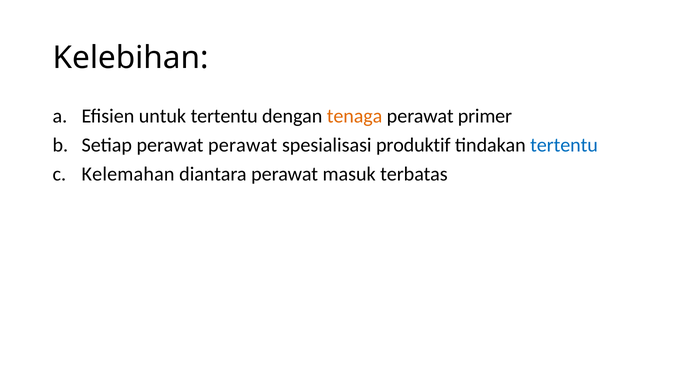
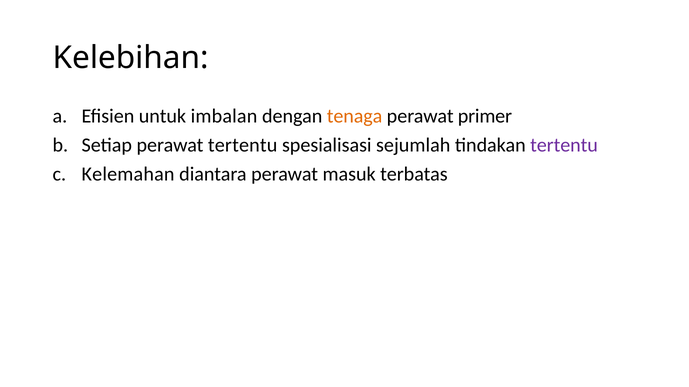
untuk tertentu: tertentu -> imbalan
perawat perawat: perawat -> tertentu
produktif: produktif -> sejumlah
tertentu at (564, 145) colour: blue -> purple
